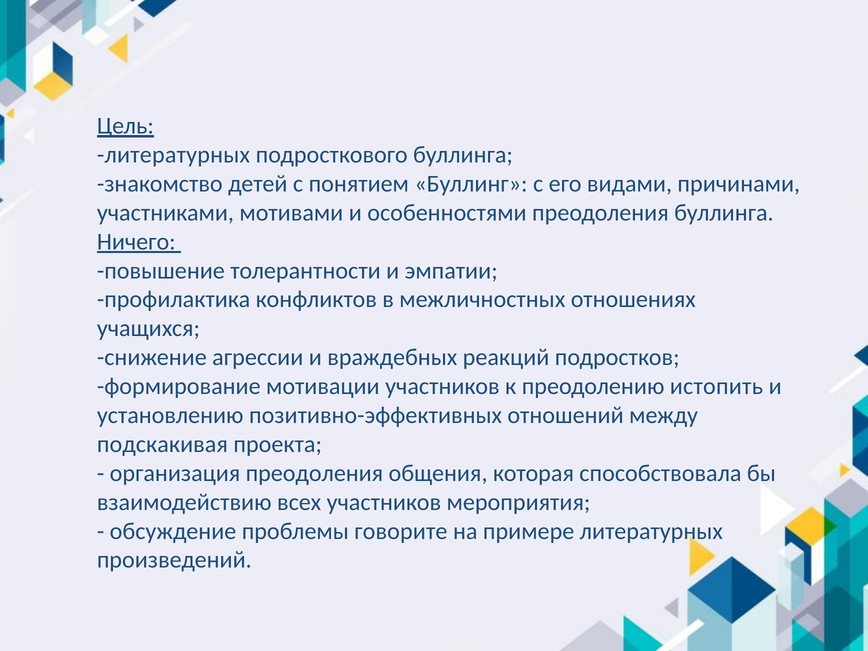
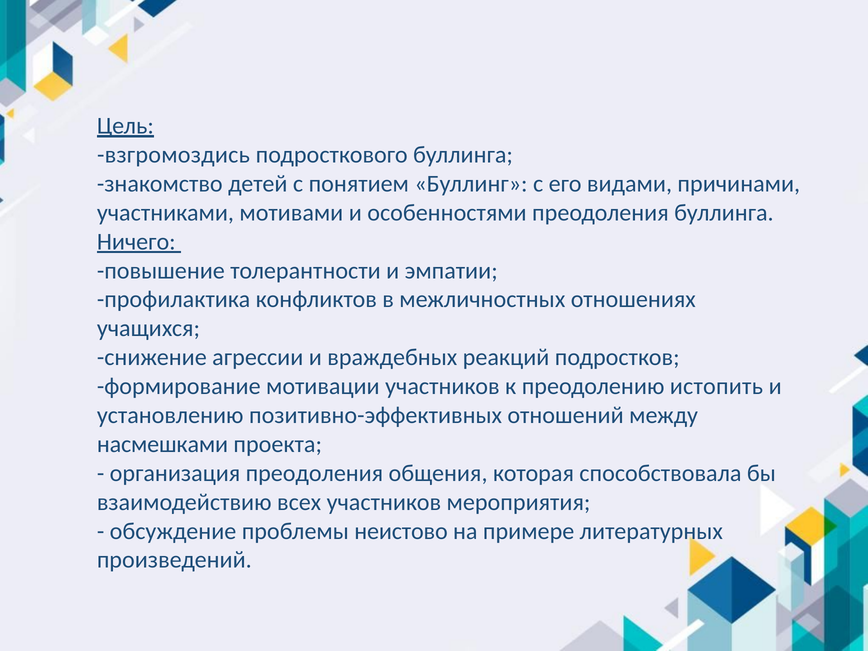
литературных at (173, 155): литературных -> взгромоздись
подскакивая: подскакивая -> насмешками
говорите: говорите -> неистово
